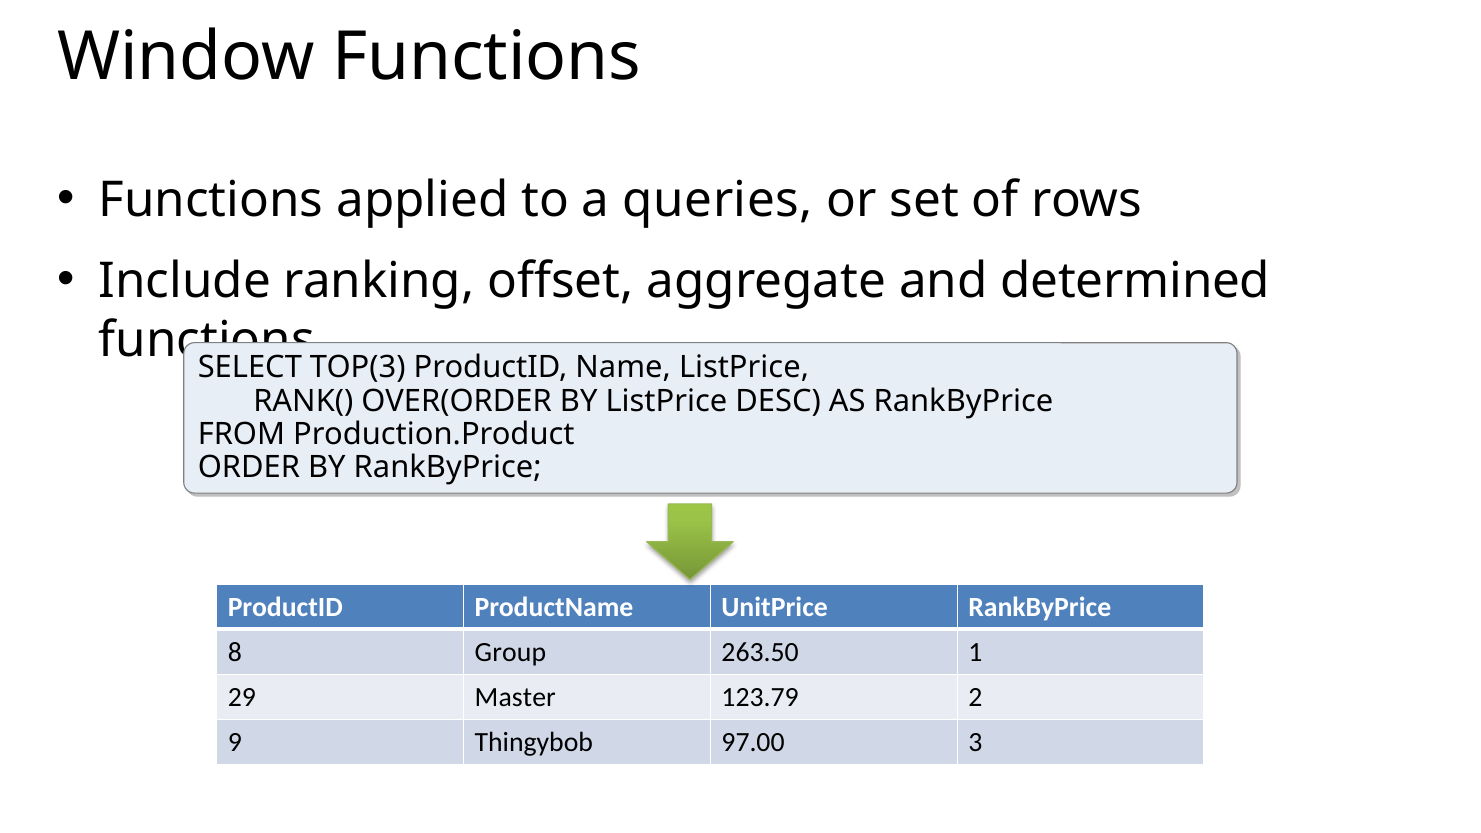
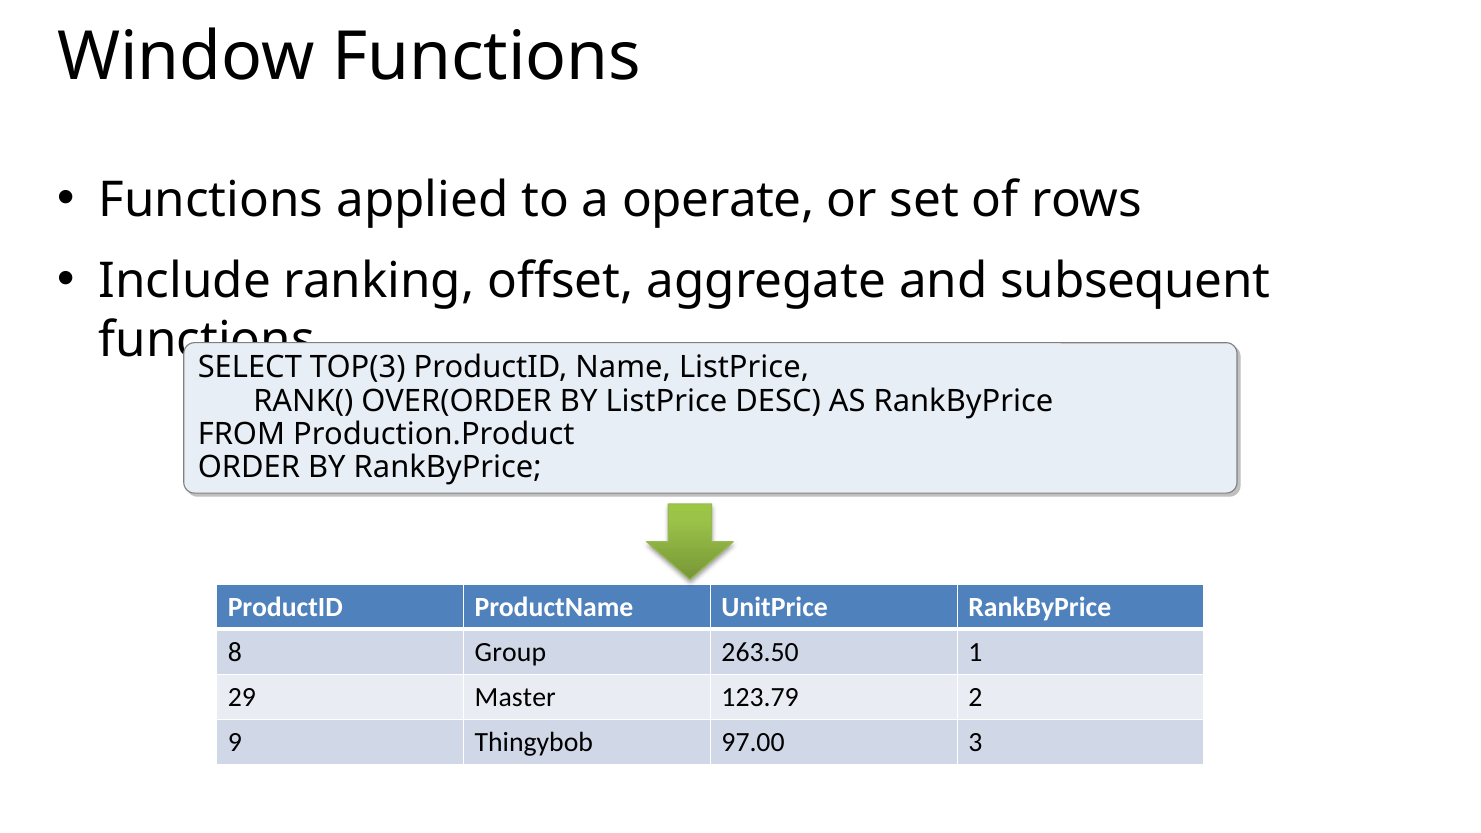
queries: queries -> operate
determined: determined -> subsequent
